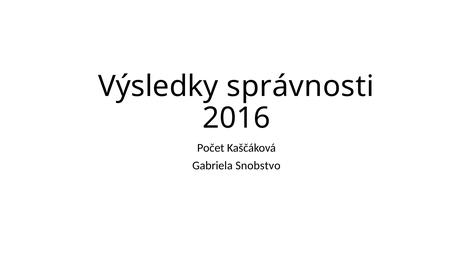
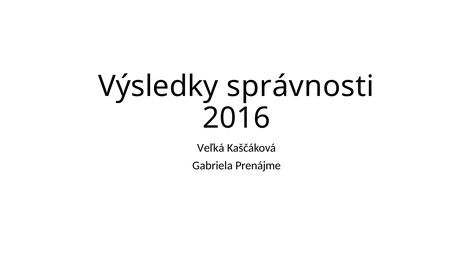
Počet: Počet -> Veľká
Snobstvo: Snobstvo -> Prenájme
